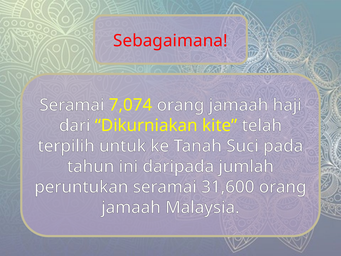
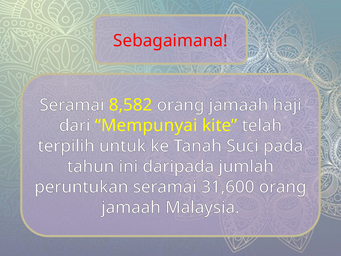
7,074: 7,074 -> 8,582
Dikurniakan: Dikurniakan -> Mempunyai
